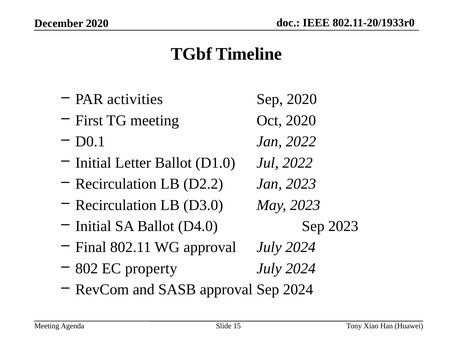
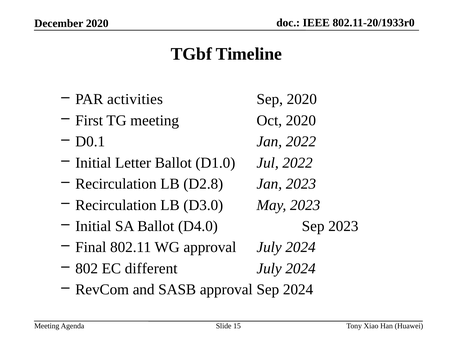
D2.2: D2.2 -> D2.8
property: property -> different
